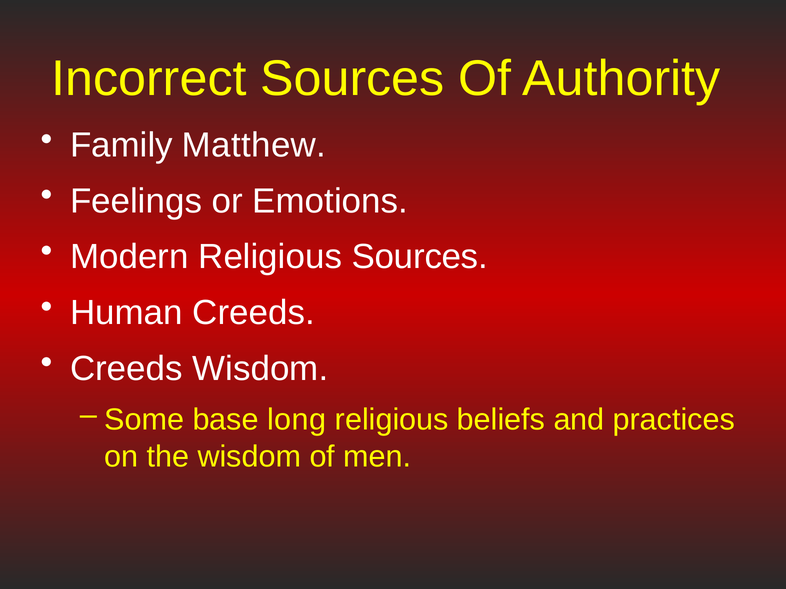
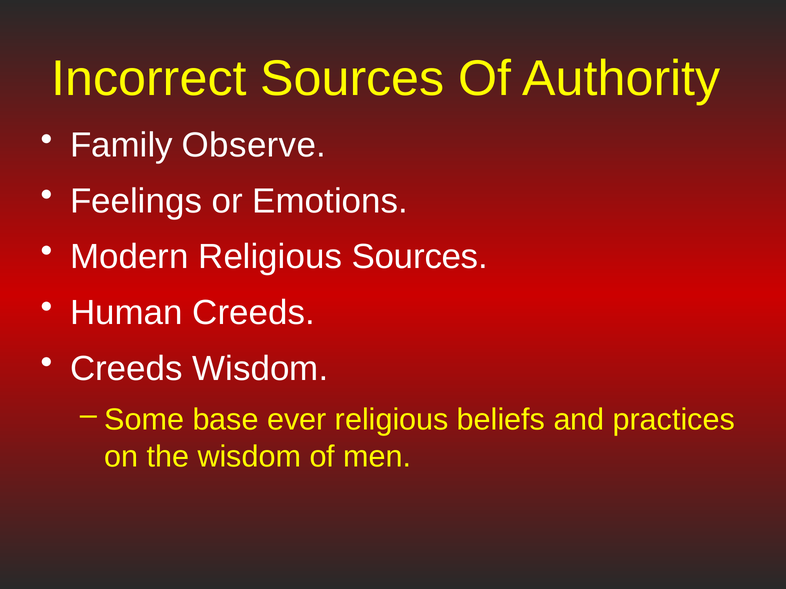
Matthew: Matthew -> Observe
long: long -> ever
